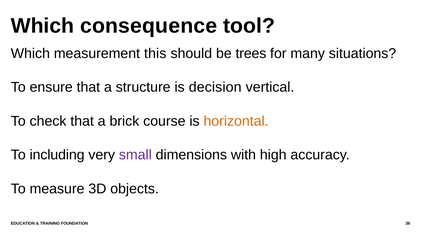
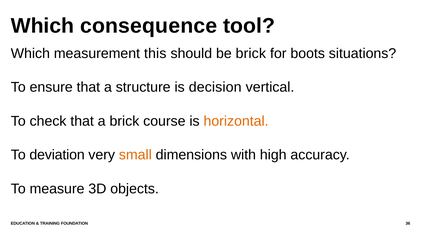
be trees: trees -> brick
many: many -> boots
including: including -> deviation
small colour: purple -> orange
